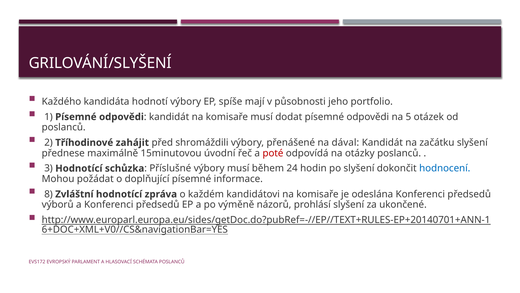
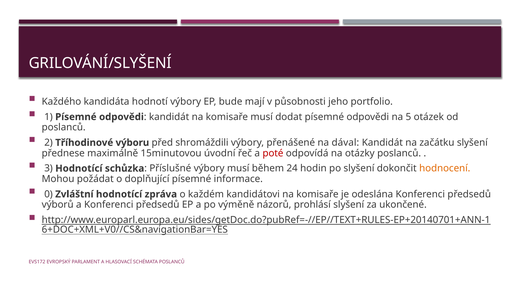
spíše: spíše -> bude
zahájit: zahájit -> výboru
hodnocení colour: blue -> orange
8: 8 -> 0
